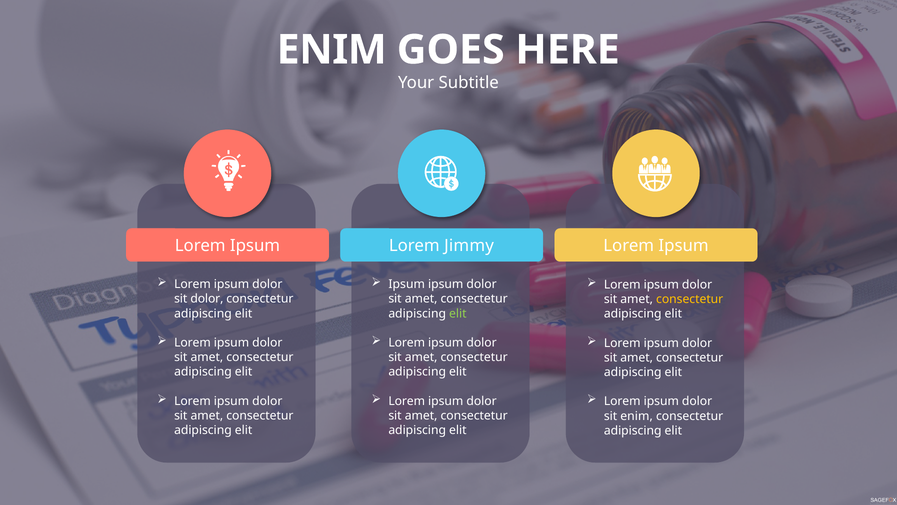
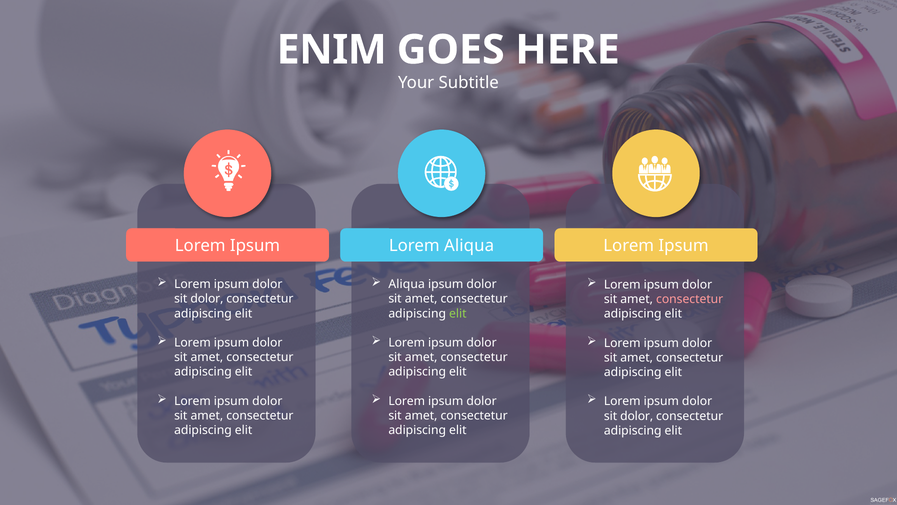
Lorem Jimmy: Jimmy -> Aliqua
Ipsum at (407, 284): Ipsum -> Aliqua
consectetur at (690, 299) colour: yellow -> pink
enim at (637, 416): enim -> dolor
